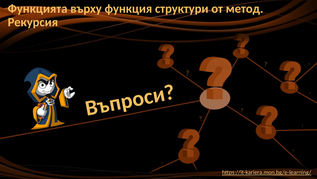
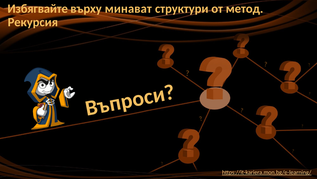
Функцията: Функцията -> Избягвайте
функция: функция -> минават
